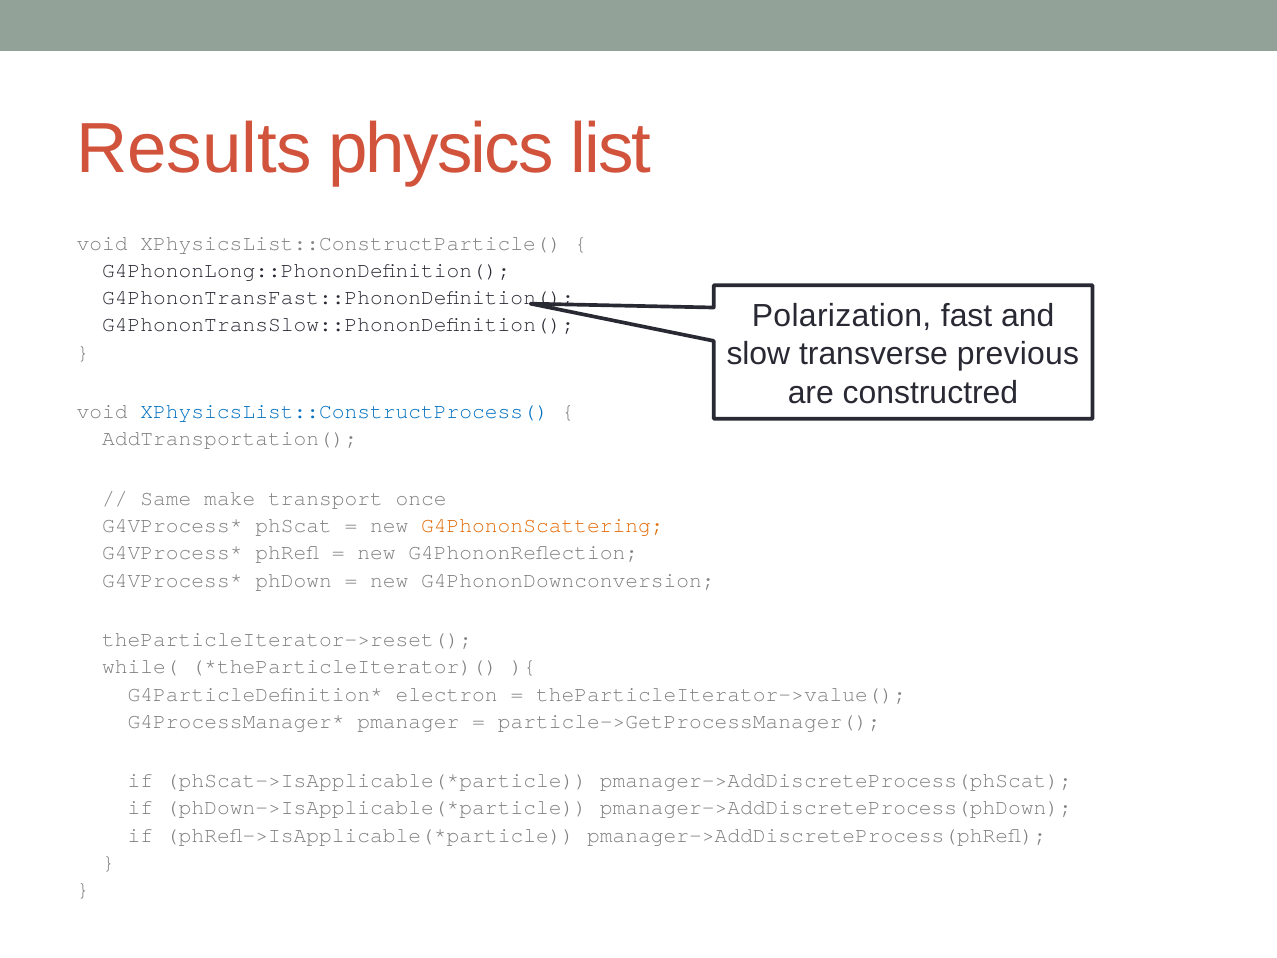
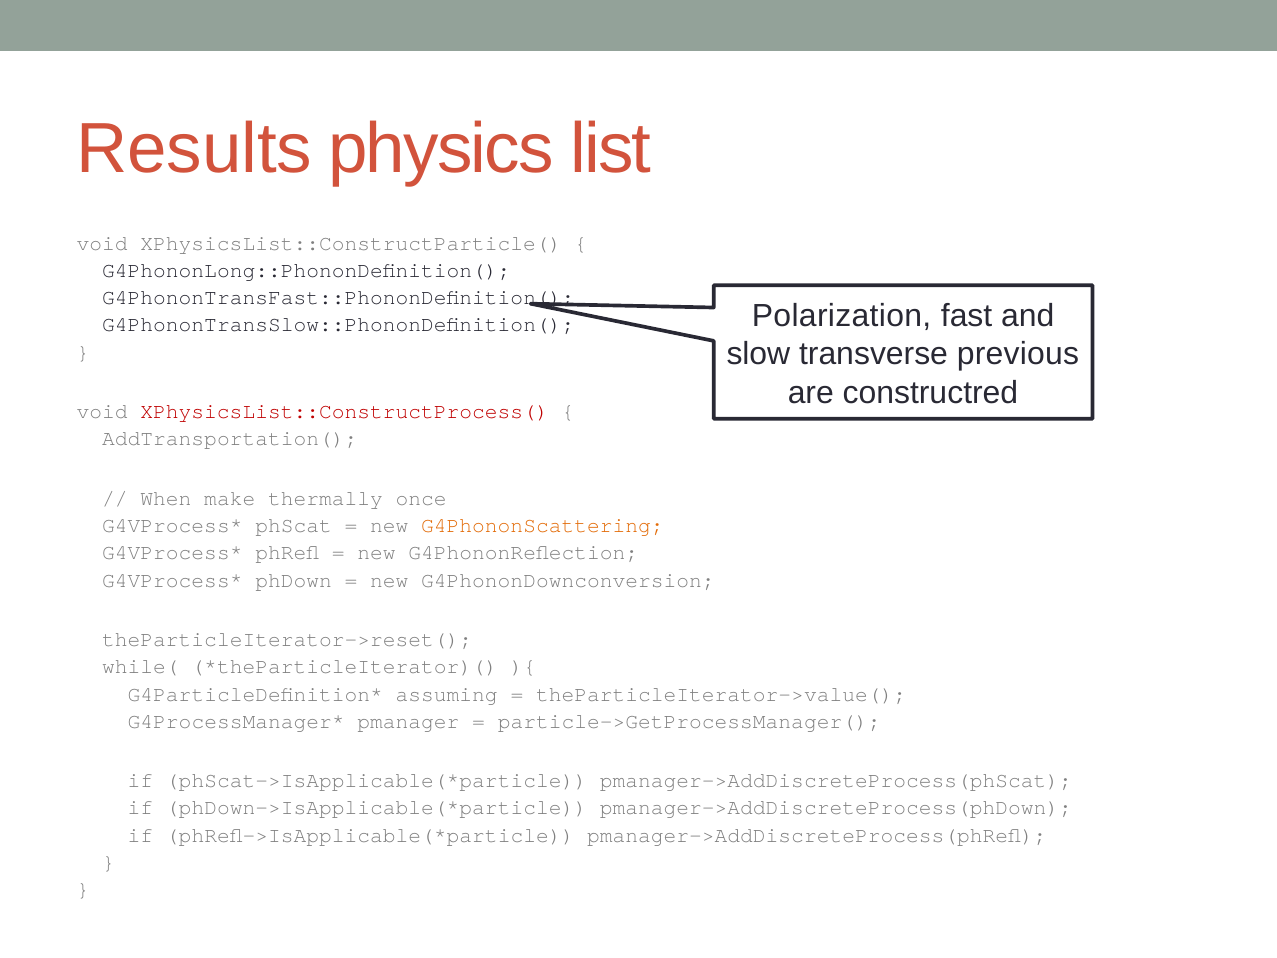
XPhysicsList::ConstructProcess( colour: blue -> red
Same: Same -> When
transport: transport -> thermally
electron: electron -> assuming
